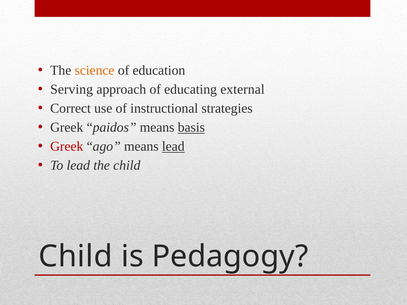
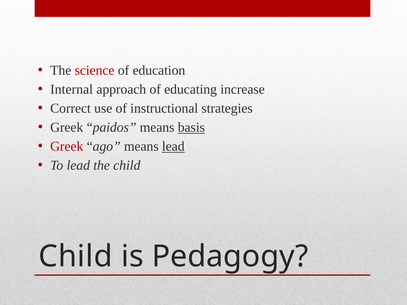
science colour: orange -> red
Serving: Serving -> Internal
external: external -> increase
